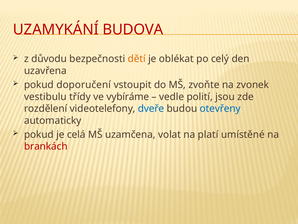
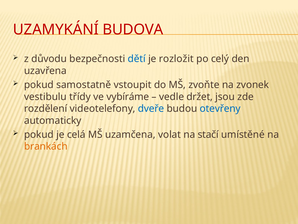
dětí colour: orange -> blue
oblékat: oblékat -> rozložit
doporučení: doporučení -> samostatně
polití: polití -> držet
platí: platí -> stačí
brankách colour: red -> orange
